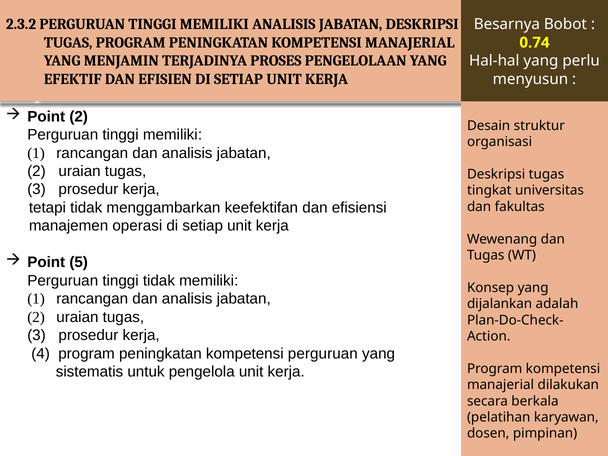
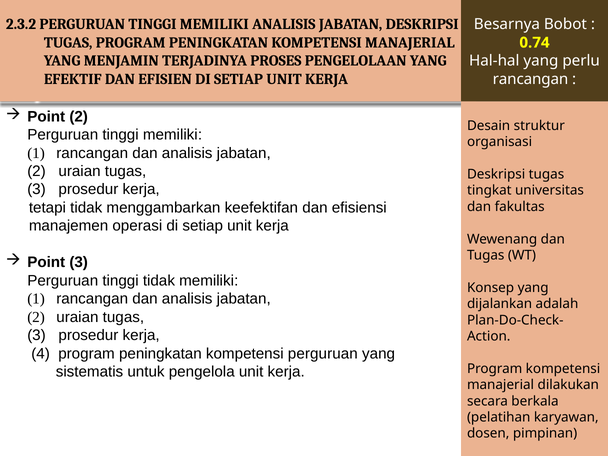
menyusun at (530, 79): menyusun -> rancangan
Point 5: 5 -> 3
